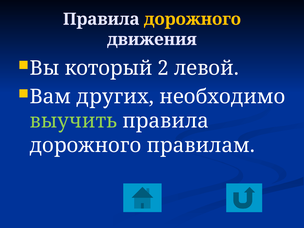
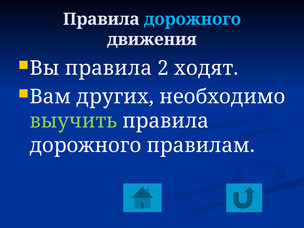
дорожного at (192, 19) colour: yellow -> light blue
Вы который: который -> правила
левой: левой -> ходят
